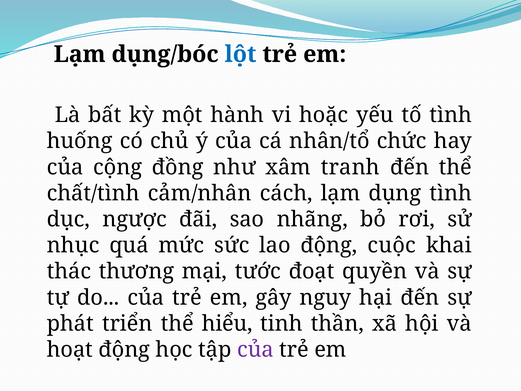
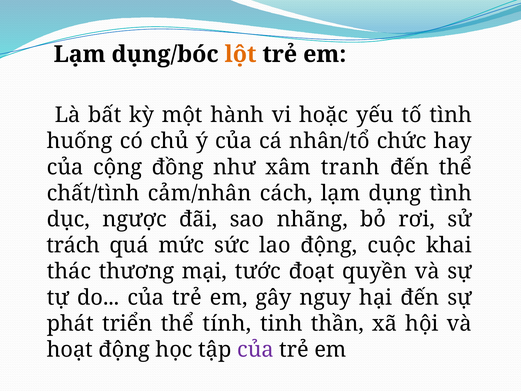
lột colour: blue -> orange
nhục: nhục -> trách
hiểu: hiểu -> tính
